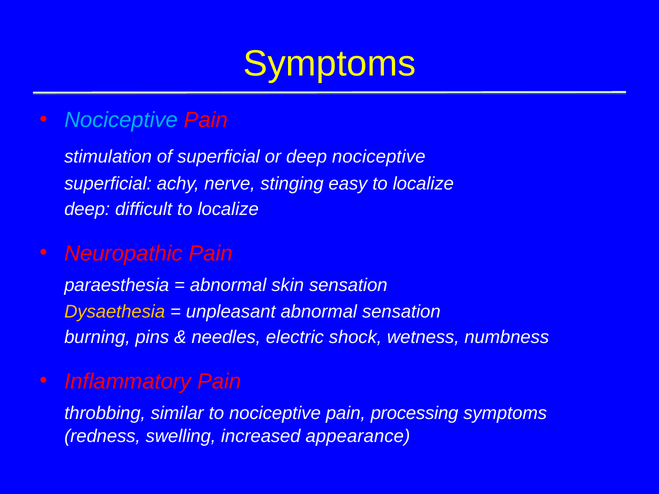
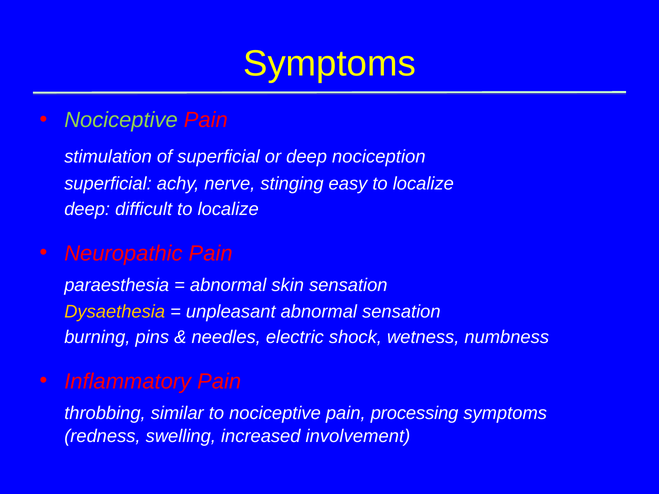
Nociceptive at (121, 120) colour: light blue -> light green
deep nociceptive: nociceptive -> nociception
appearance: appearance -> involvement
